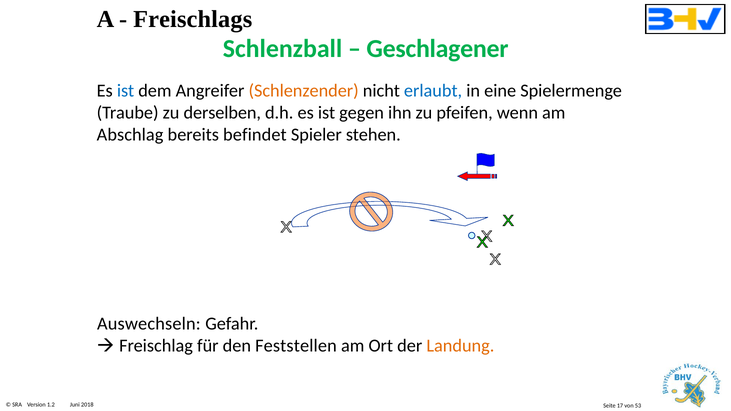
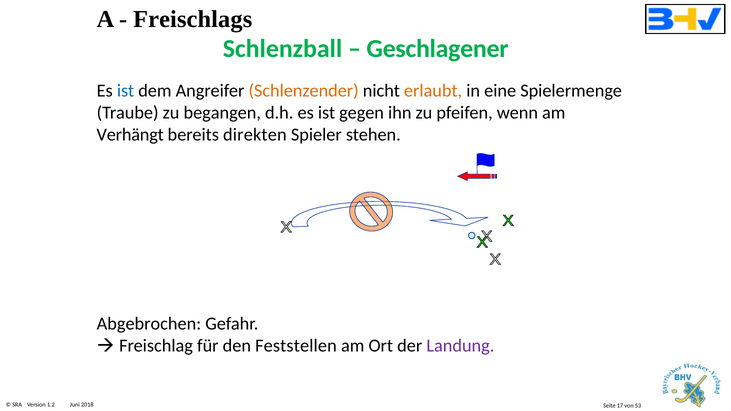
erlaubt colour: blue -> orange
derselben: derselben -> begangen
Abschlag: Abschlag -> Verhängt
befindet: befindet -> direkten
Auswechseln: Auswechseln -> Abgebrochen
Landung colour: orange -> purple
